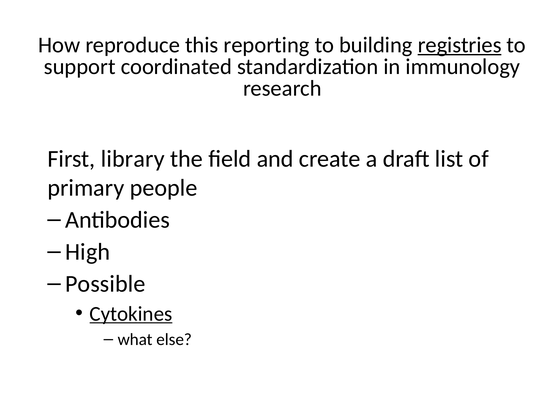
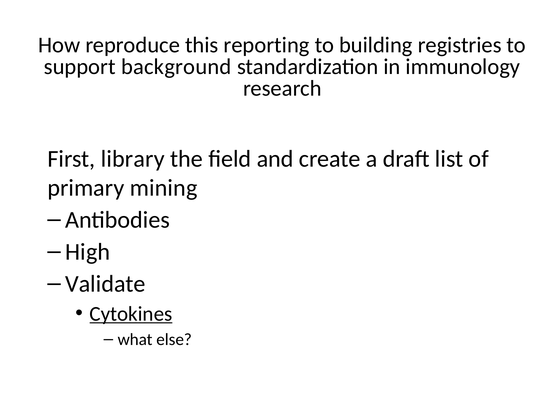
registries underline: present -> none
coordinated: coordinated -> background
people: people -> mining
Possible: Possible -> Validate
